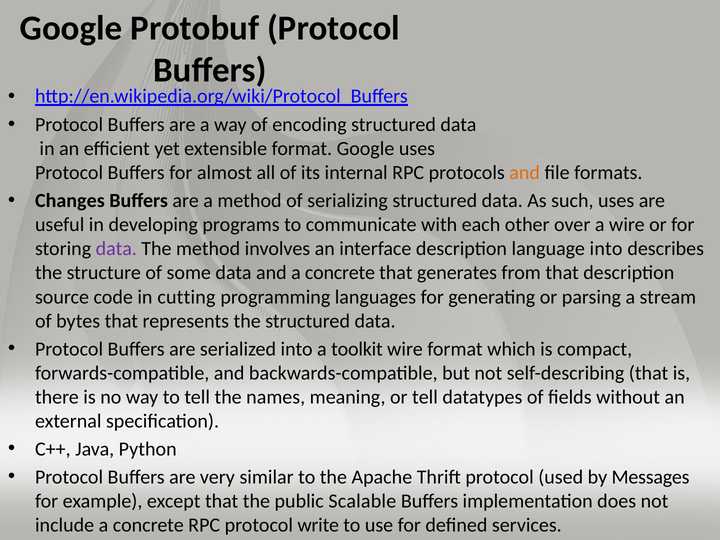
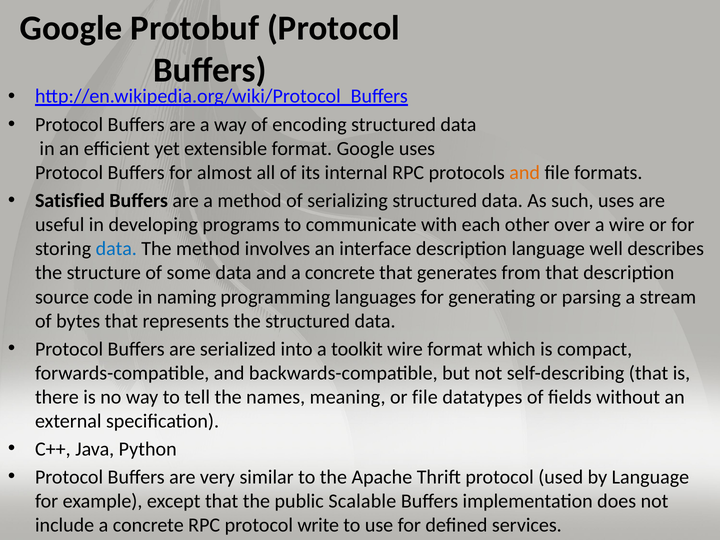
Changes: Changes -> Satisfied
data at (116, 249) colour: purple -> blue
language into: into -> well
cutting: cutting -> naming
or tell: tell -> file
by Messages: Messages -> Language
